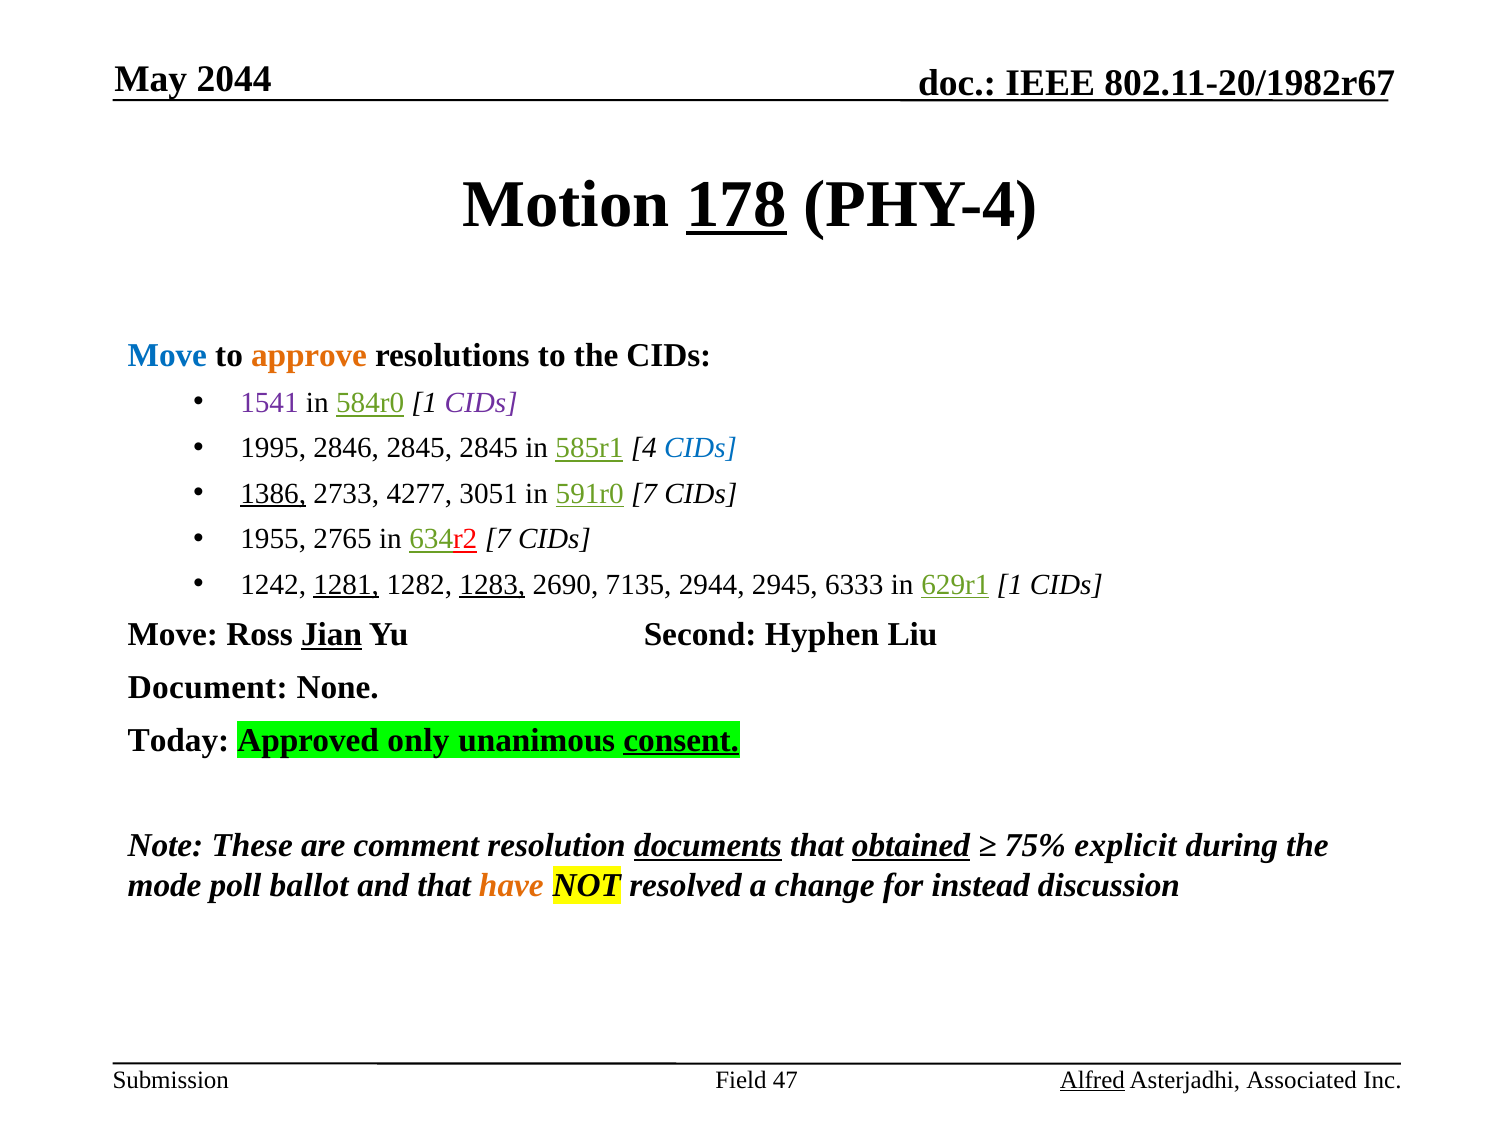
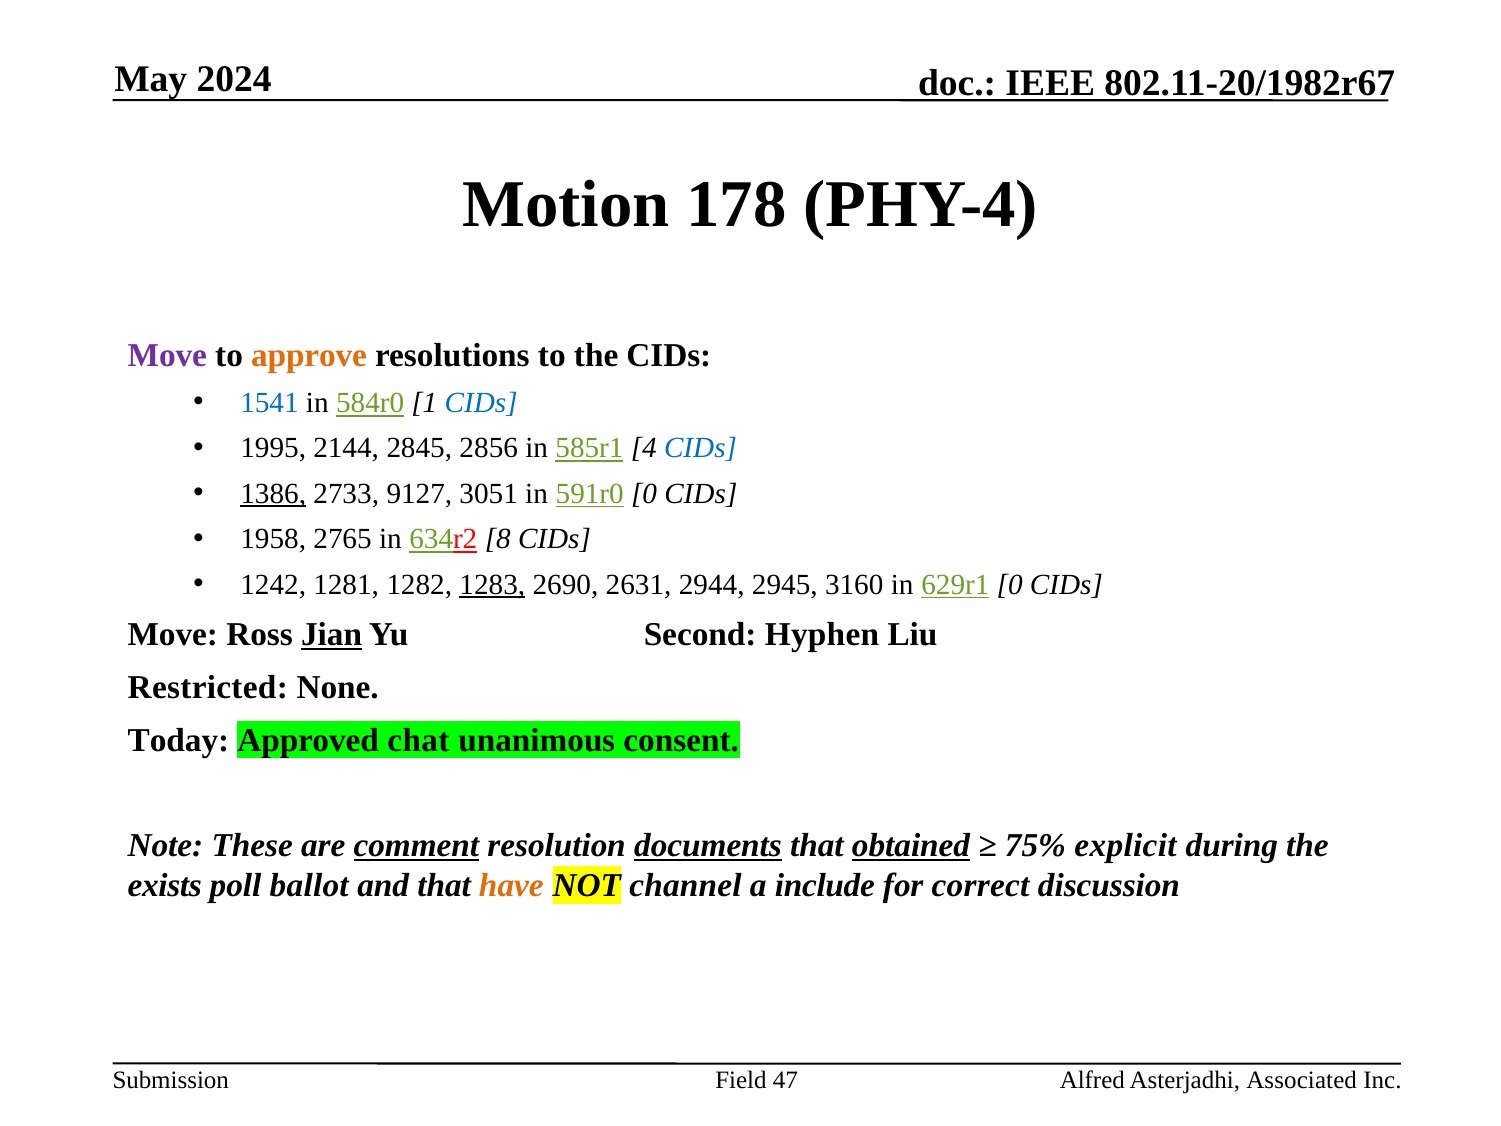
2044: 2044 -> 2024
178 underline: present -> none
Move at (167, 355) colour: blue -> purple
1541 colour: purple -> blue
CIDs at (481, 403) colour: purple -> blue
2846: 2846 -> 2144
2845 2845: 2845 -> 2856
4277: 4277 -> 9127
591r0 7: 7 -> 0
1955: 1955 -> 1958
634r2 7: 7 -> 8
1281 underline: present -> none
7135: 7135 -> 2631
6333: 6333 -> 3160
629r1 1: 1 -> 0
Document: Document -> Restricted
only: only -> chat
consent underline: present -> none
comment underline: none -> present
mode: mode -> exists
resolved: resolved -> channel
change: change -> include
instead: instead -> correct
Alfred underline: present -> none
